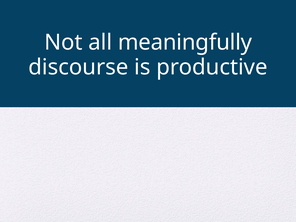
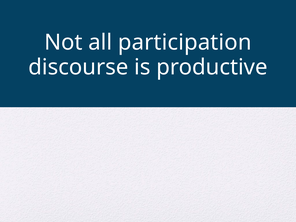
meaningfully: meaningfully -> participation
